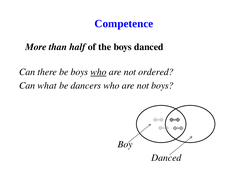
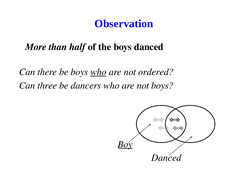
Competence: Competence -> Observation
what: what -> three
Boy underline: none -> present
